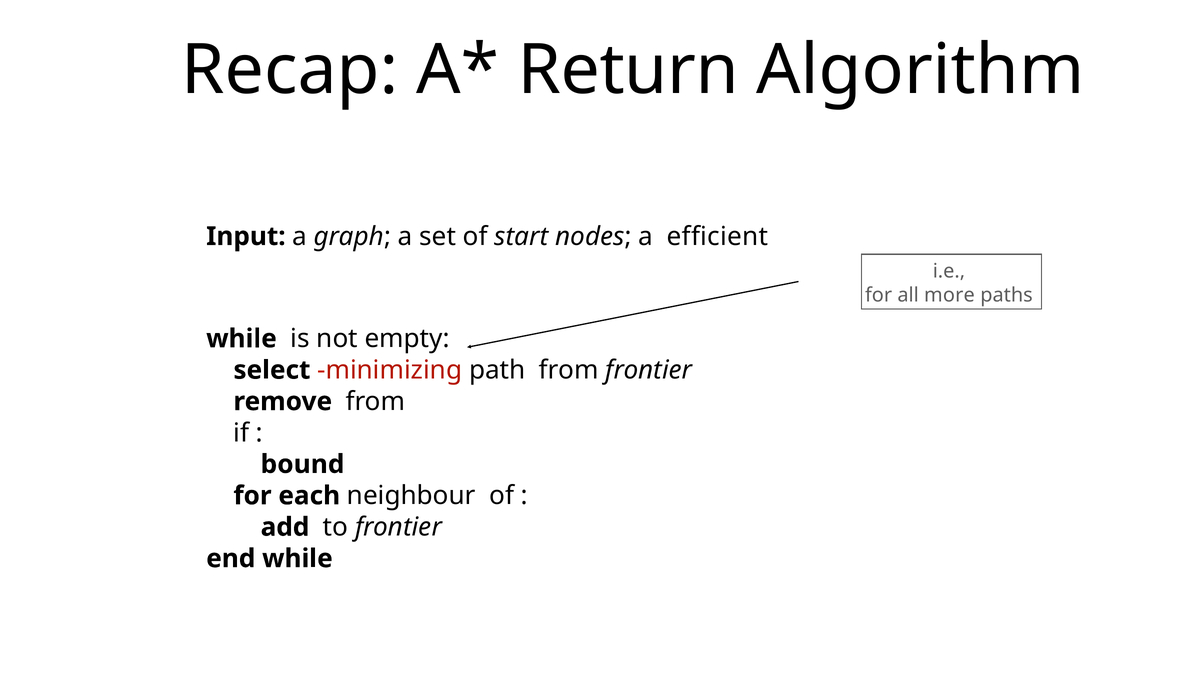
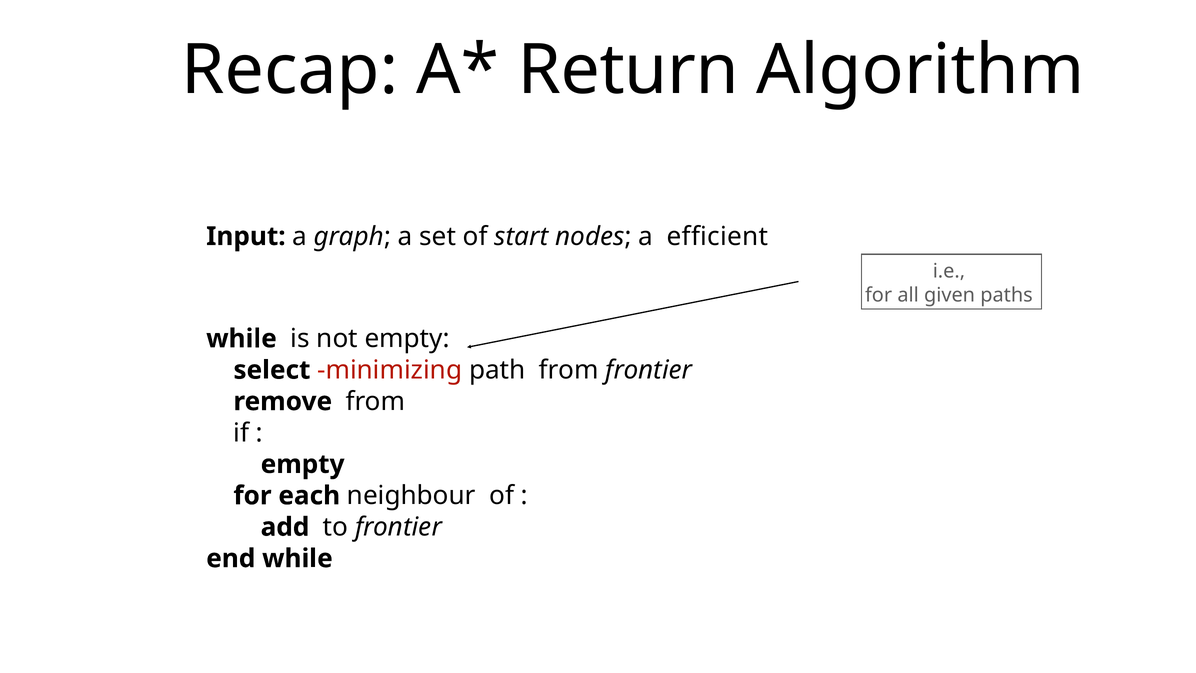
more: more -> given
bound at (303, 464): bound -> empty
